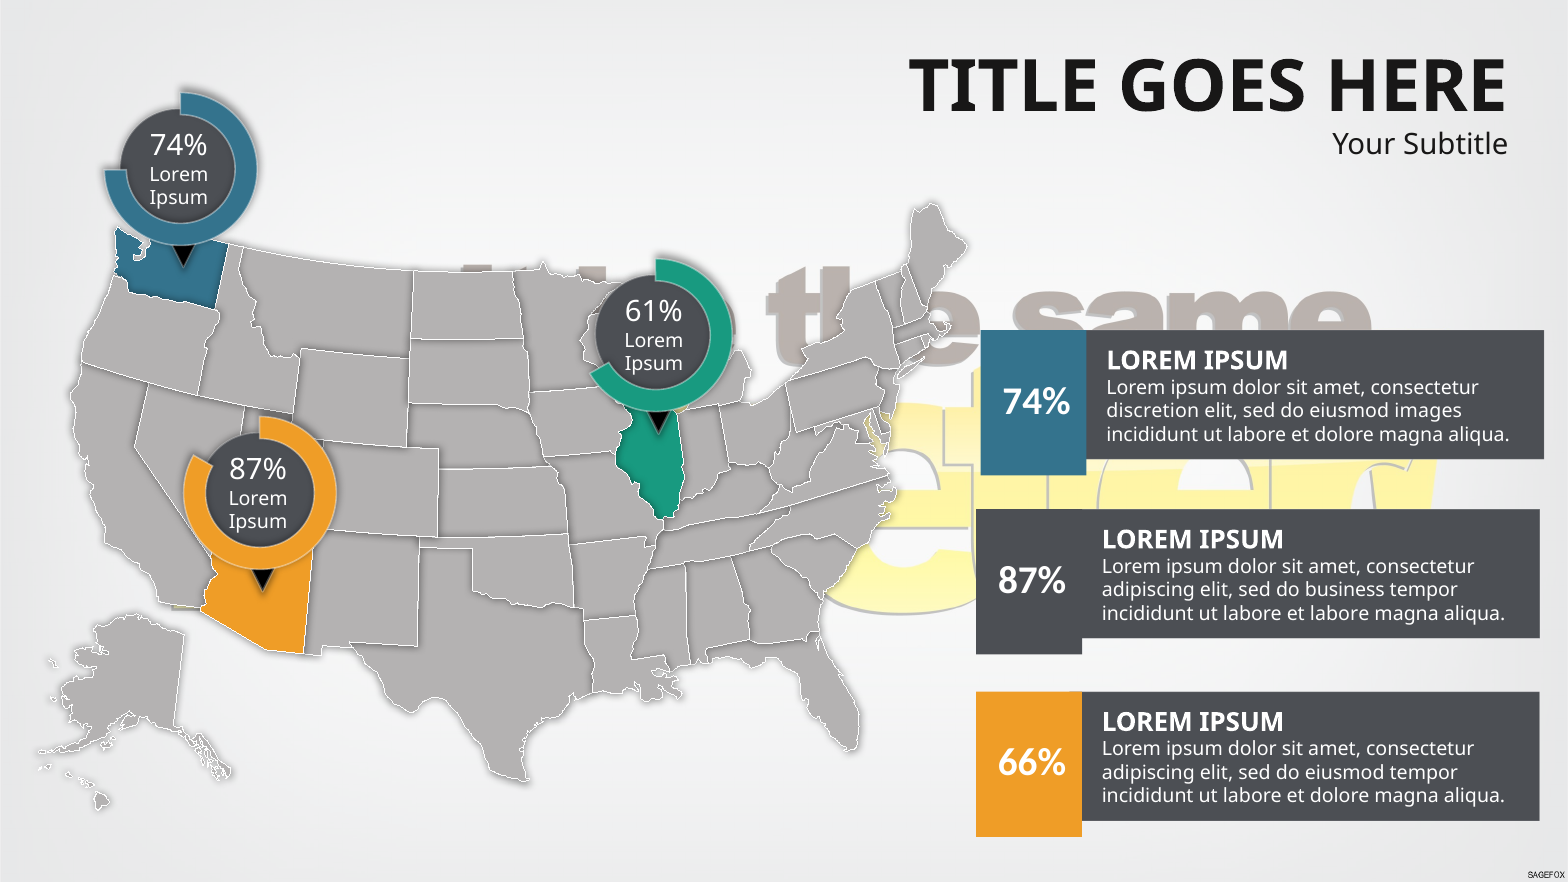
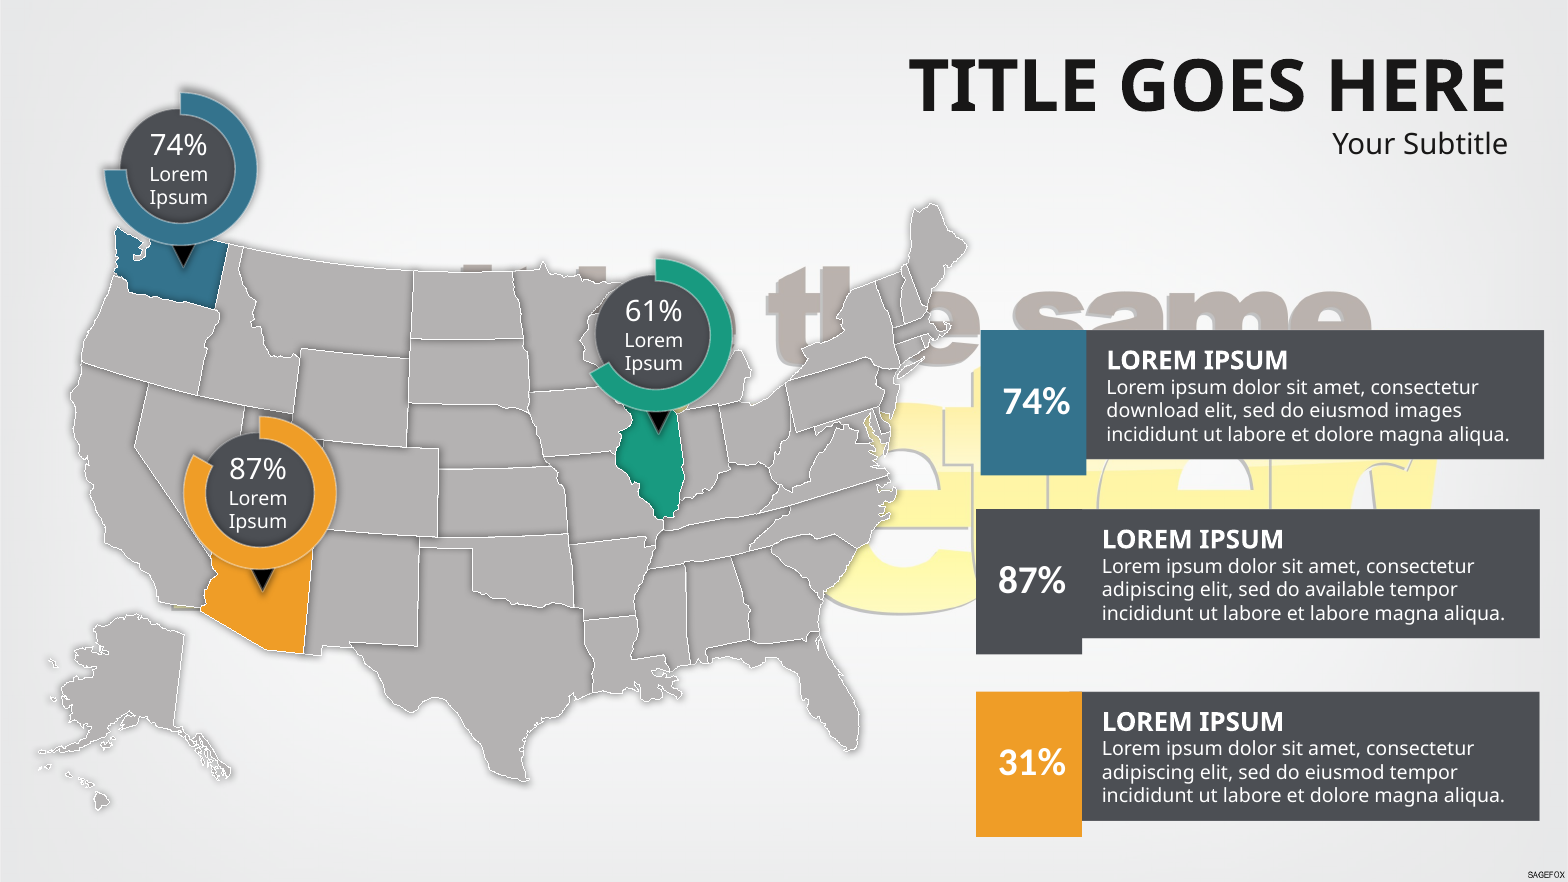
discretion: discretion -> download
business: business -> available
66%: 66% -> 31%
